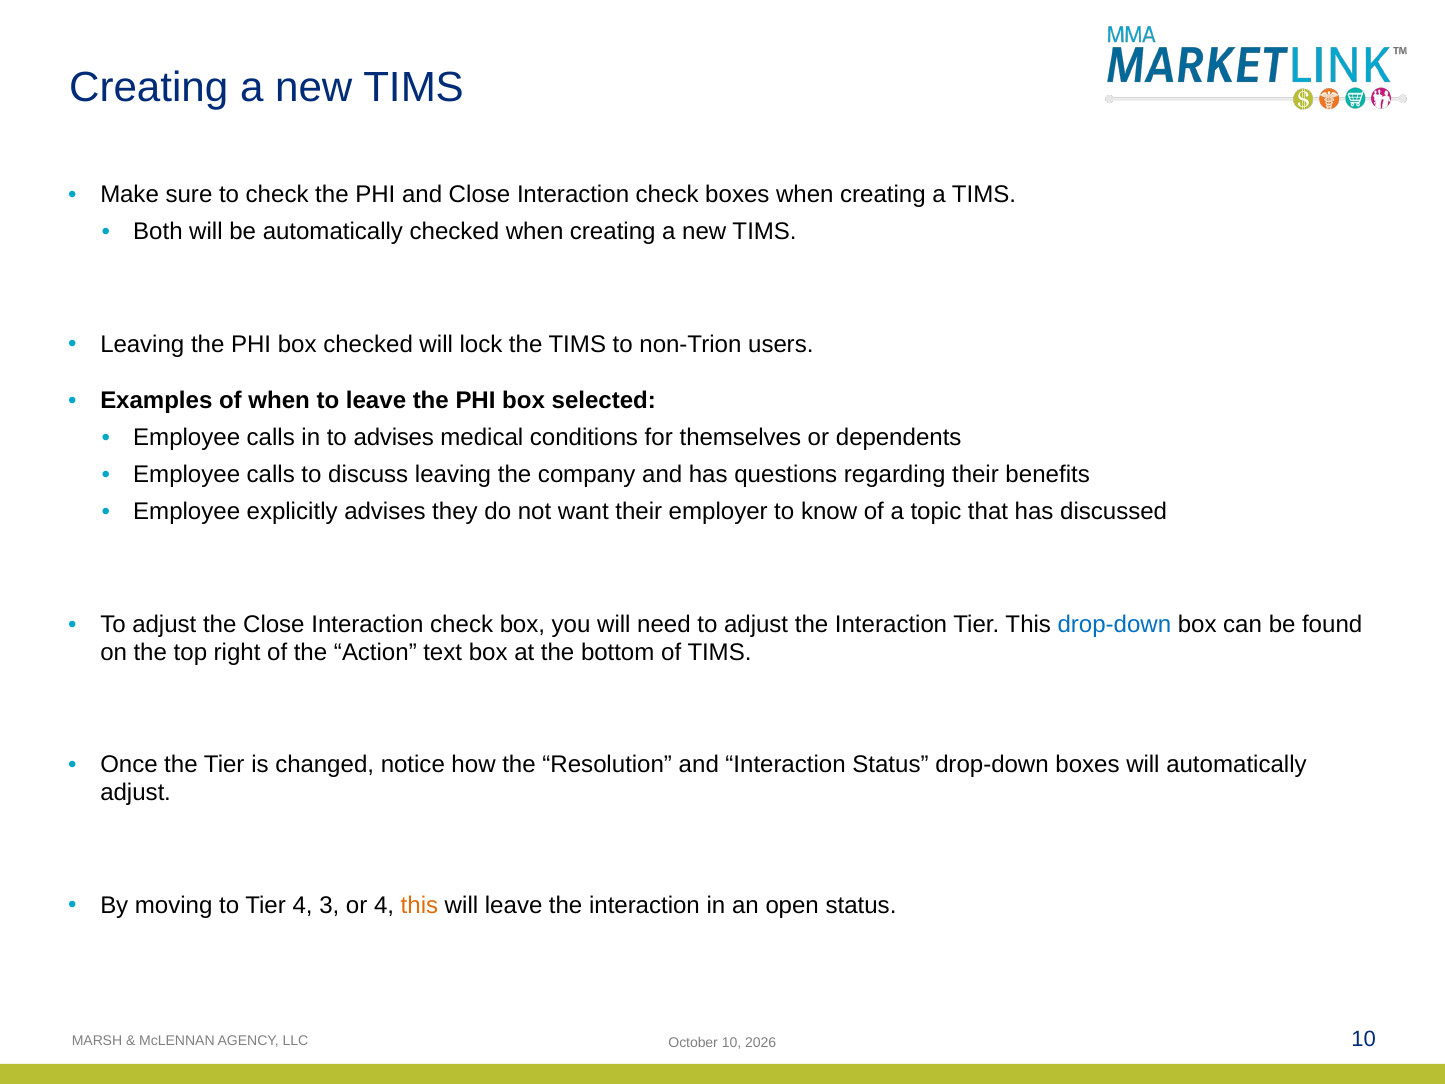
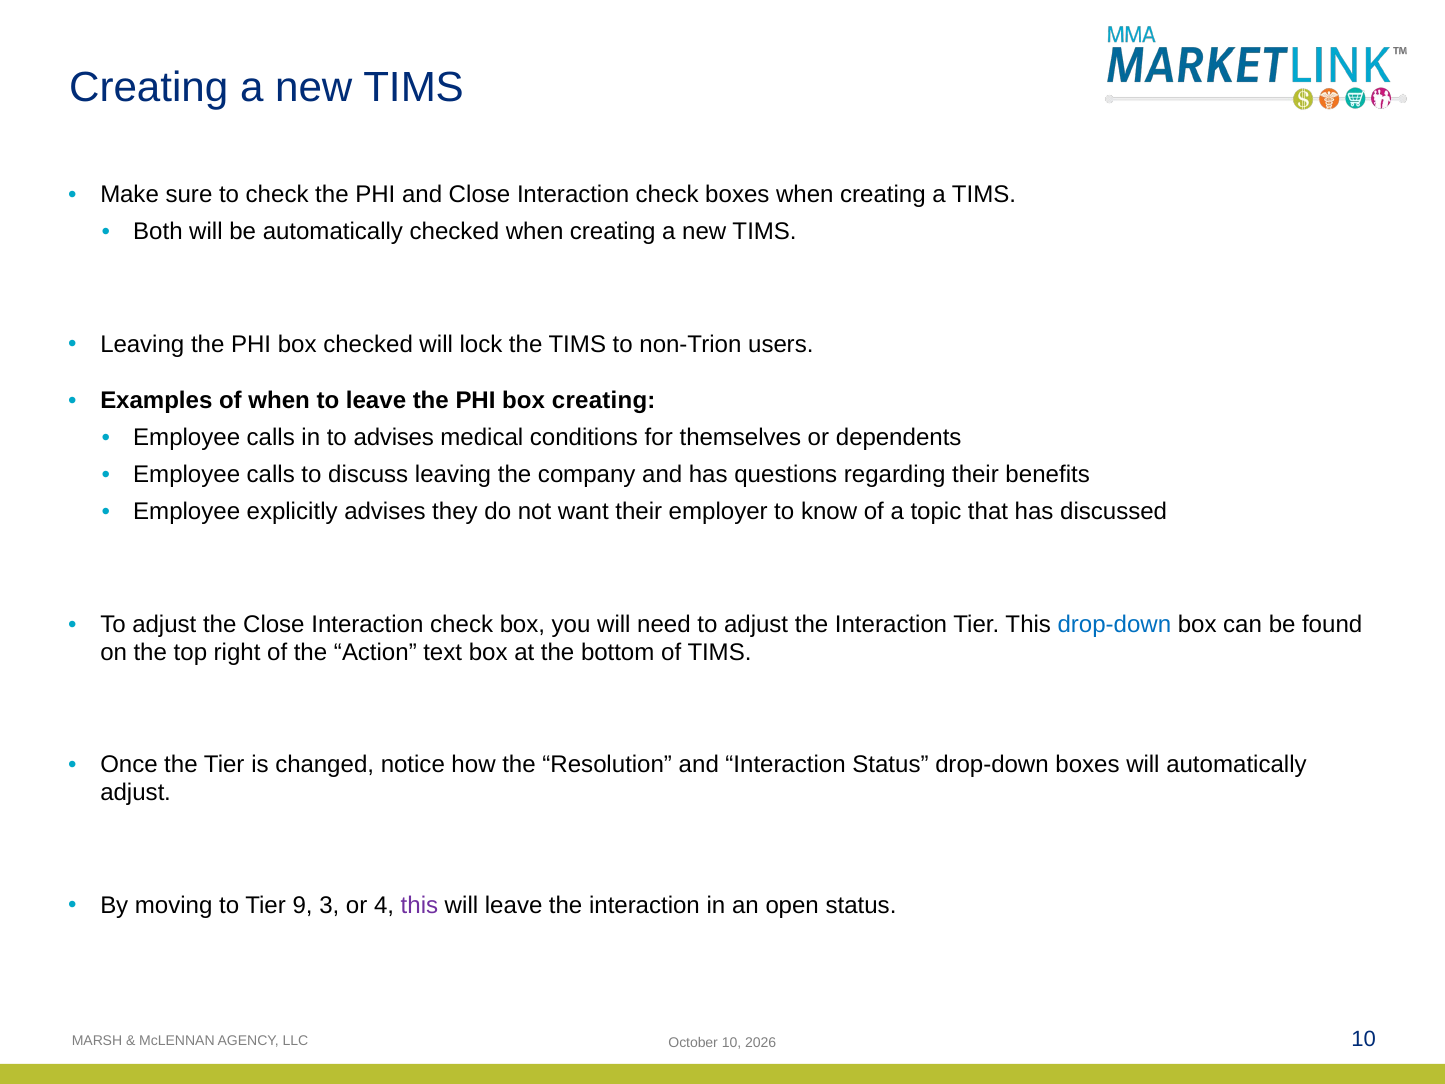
box selected: selected -> creating
Tier 4: 4 -> 9
this at (419, 905) colour: orange -> purple
